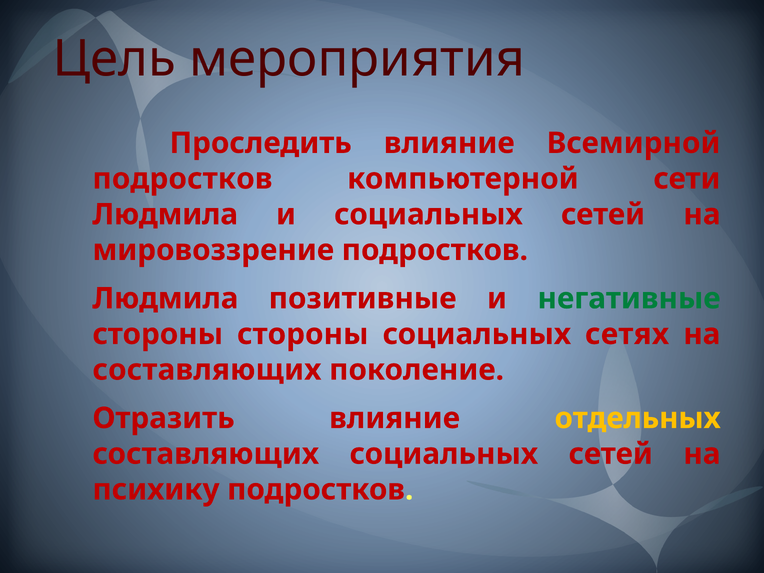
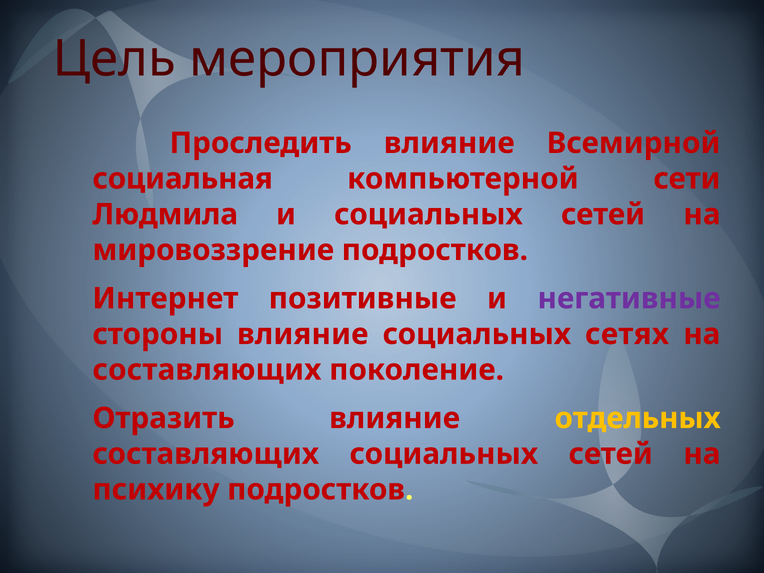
подростков at (182, 179): подростков -> социальная
Людмила at (165, 299): Людмила -> Интернет
негативные colour: green -> purple
стороны стороны: стороны -> влияние
